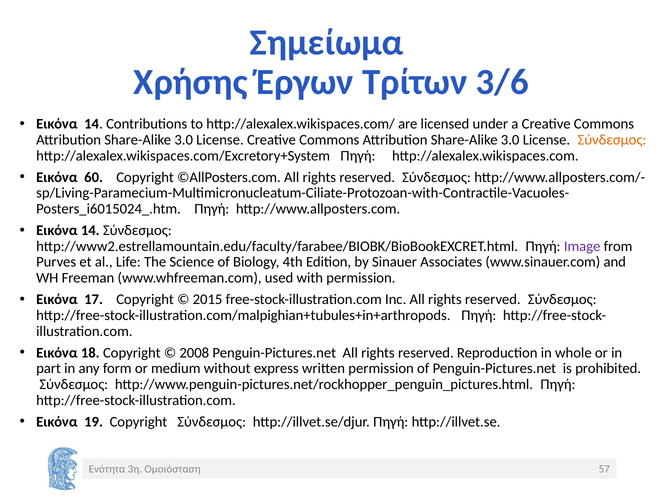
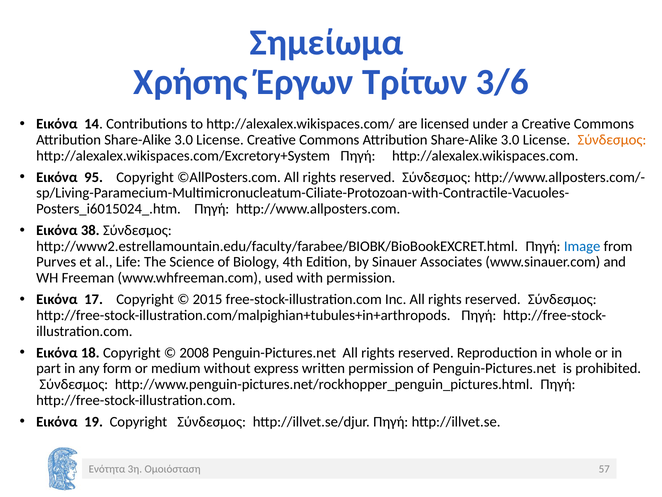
60: 60 -> 95
14 at (90, 230): 14 -> 38
Image colour: purple -> blue
